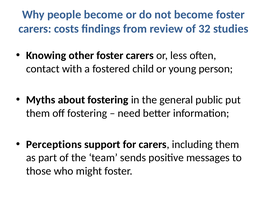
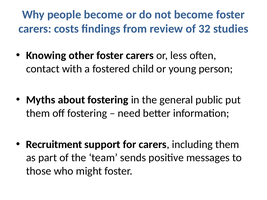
Perceptions: Perceptions -> Recruitment
